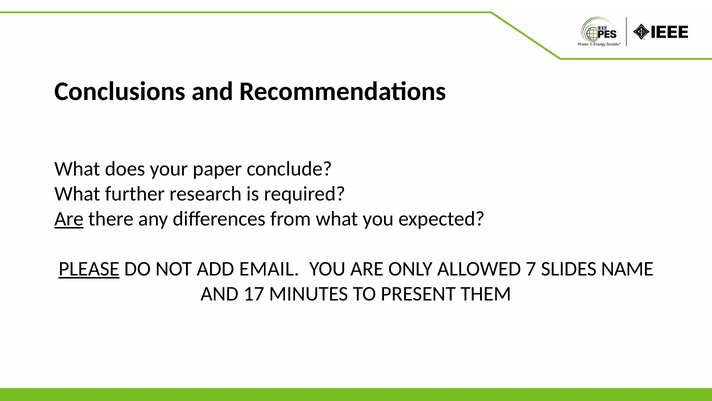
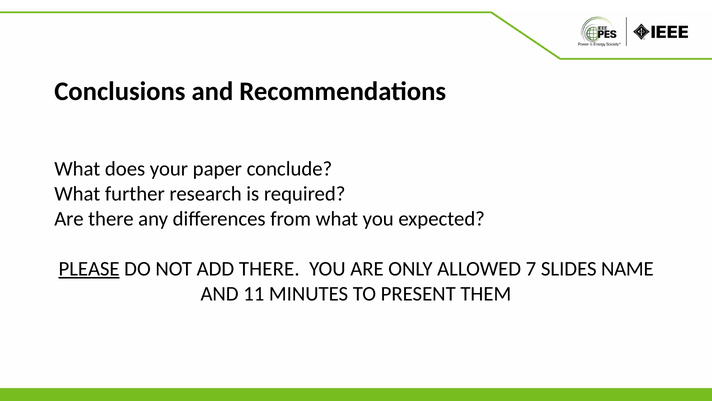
Are at (69, 219) underline: present -> none
ADD EMAIL: EMAIL -> THERE
17: 17 -> 11
